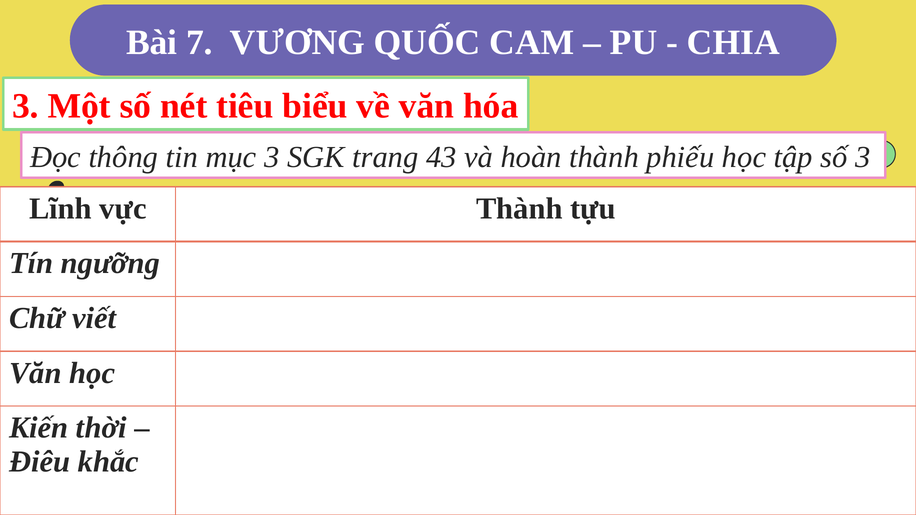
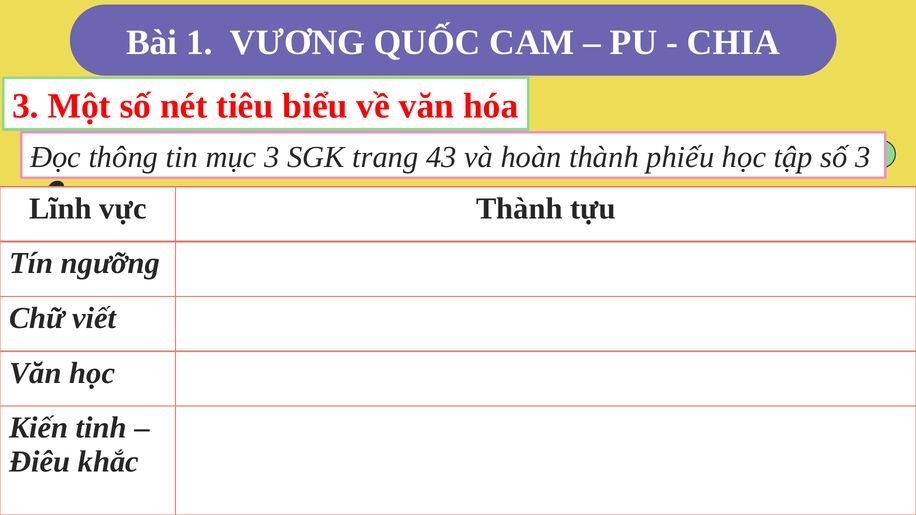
7: 7 -> 1
thời: thời -> tinh
